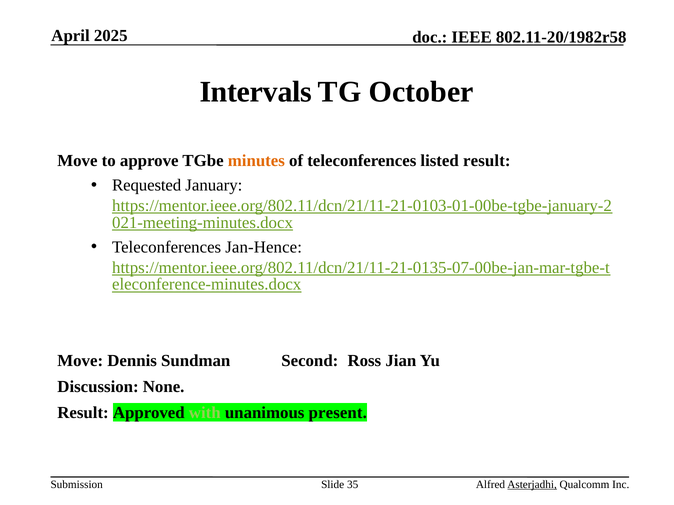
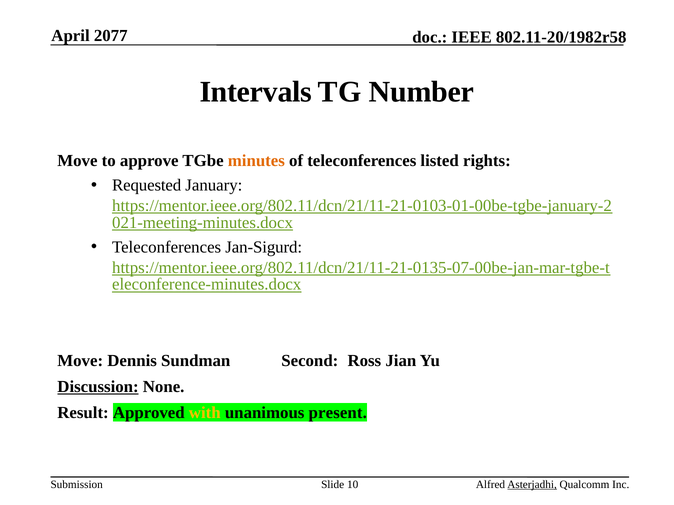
2025: 2025 -> 2077
October: October -> Number
listed result: result -> rights
Jan-Hence: Jan-Hence -> Jan-Sigurd
Discussion underline: none -> present
with colour: light green -> yellow
35: 35 -> 10
